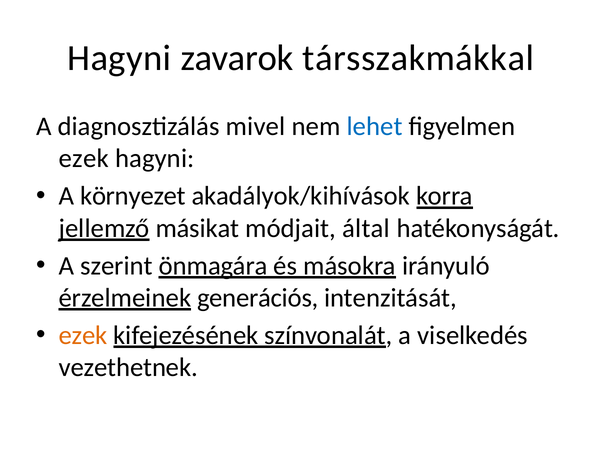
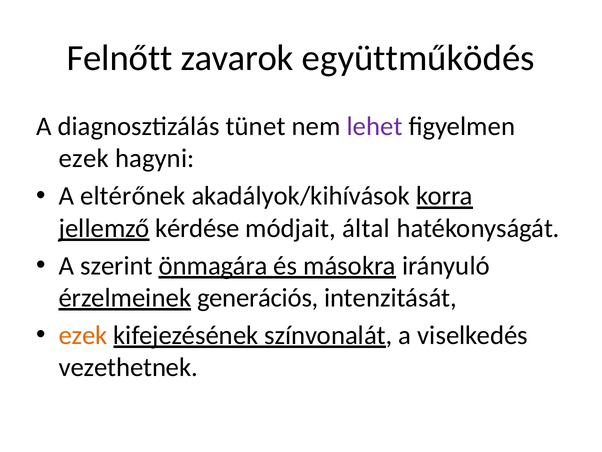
Hagyni at (119, 58): Hagyni -> Felnőtt
társszakmákkal: társszakmákkal -> együttműködés
mivel: mivel -> tünet
lehet colour: blue -> purple
környezet: környezet -> eltérőnek
másikat: másikat -> kérdése
